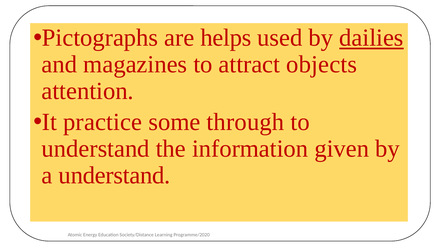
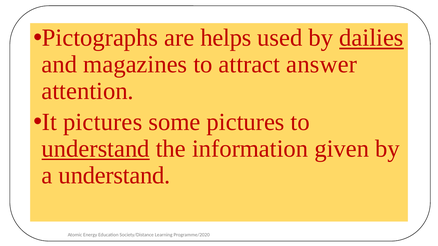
objects: objects -> answer
It practice: practice -> pictures
some through: through -> pictures
understand at (96, 149) underline: none -> present
